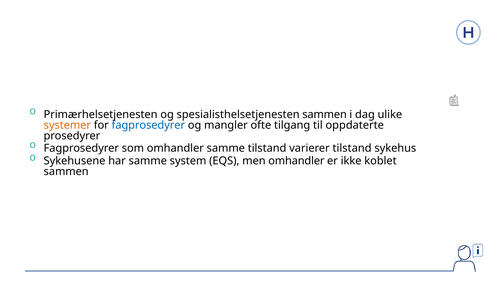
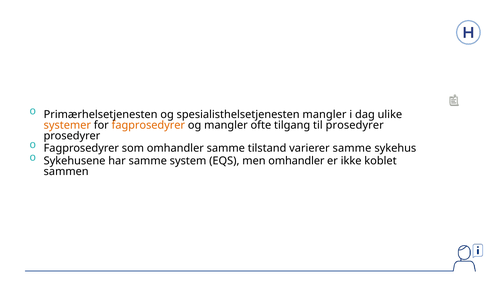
spesialisthelsetjenesten sammen: sammen -> mangler
fagprosedyrer at (148, 125) colour: blue -> orange
til oppdaterte: oppdaterte -> prosedyrer
varierer tilstand: tilstand -> samme
